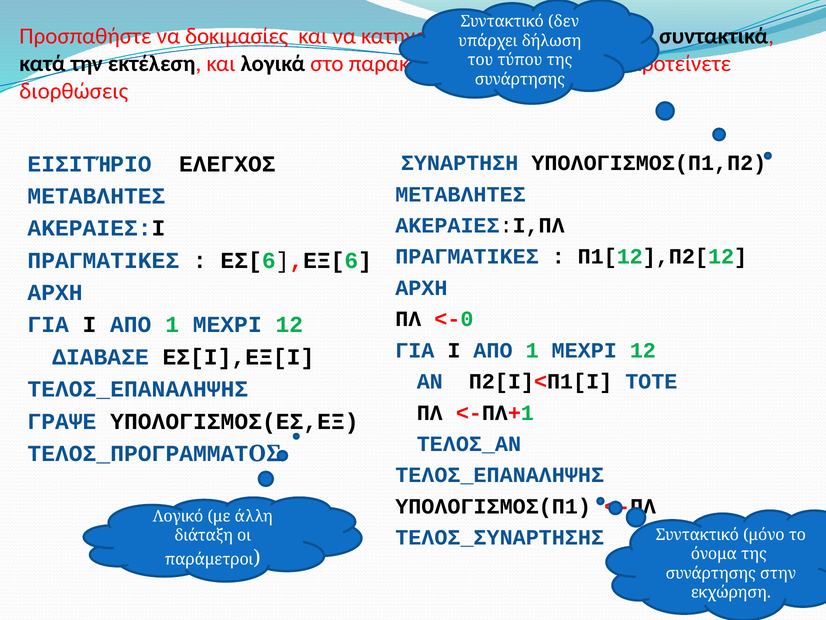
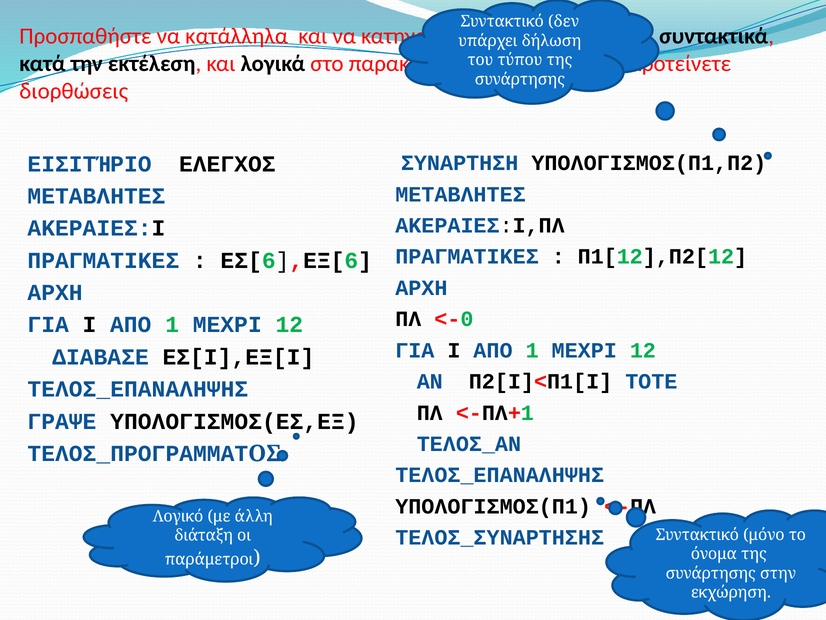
δοκιμασίες: δοκιμασίες -> κατάλληλα
